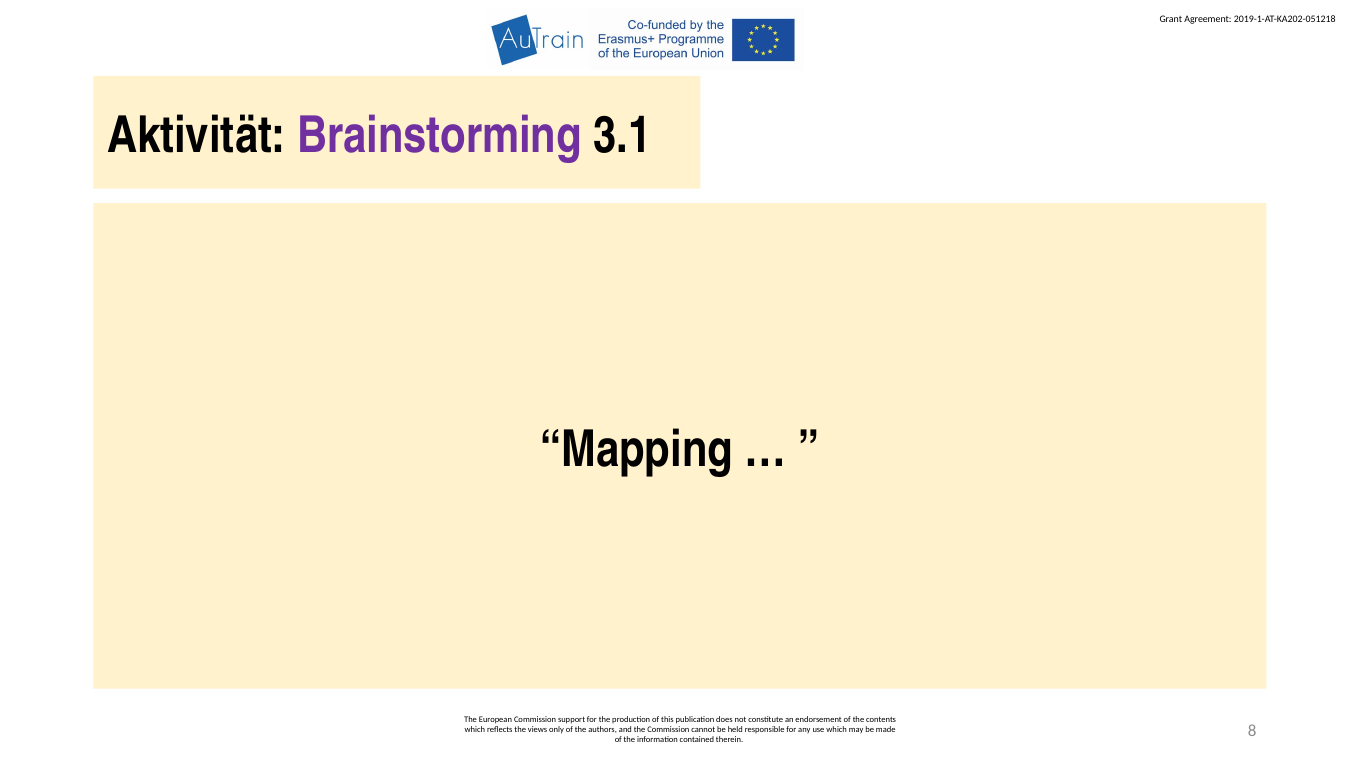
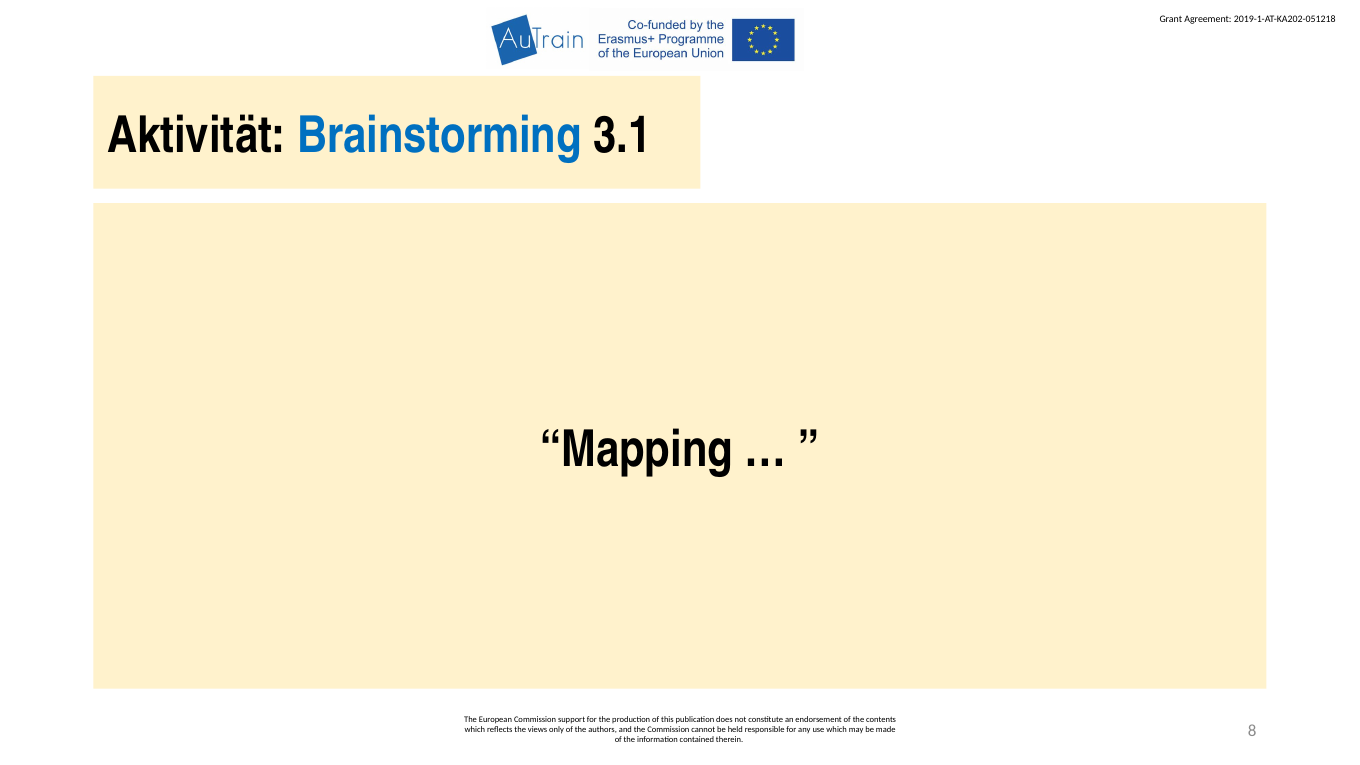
Brainstorming colour: purple -> blue
